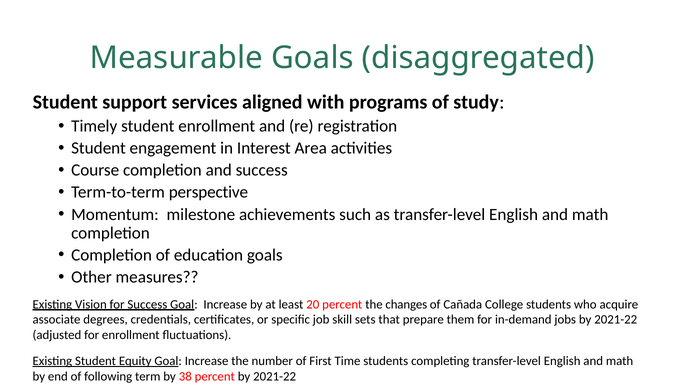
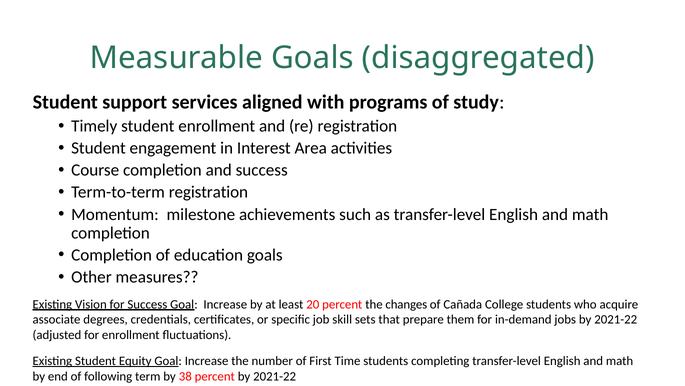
Term-to-term perspective: perspective -> registration
